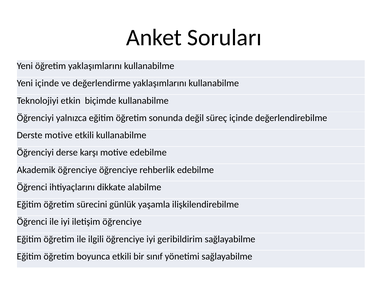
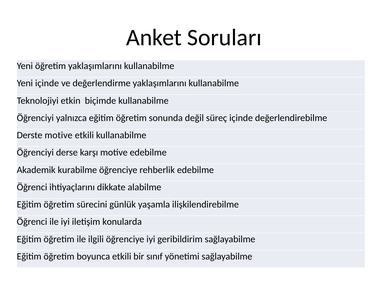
Akademik öğrenciye: öğrenciye -> kurabilme
iletişim öğrenciye: öğrenciye -> konularda
